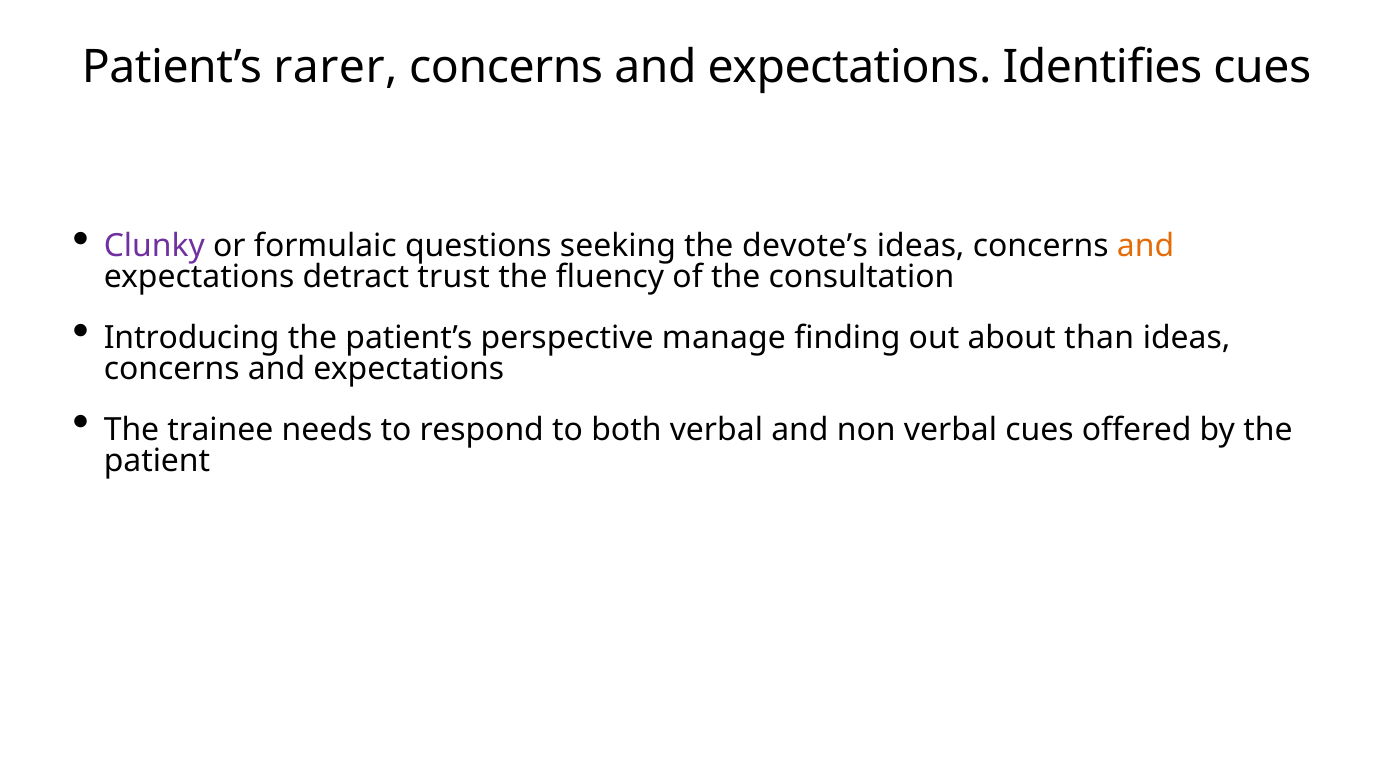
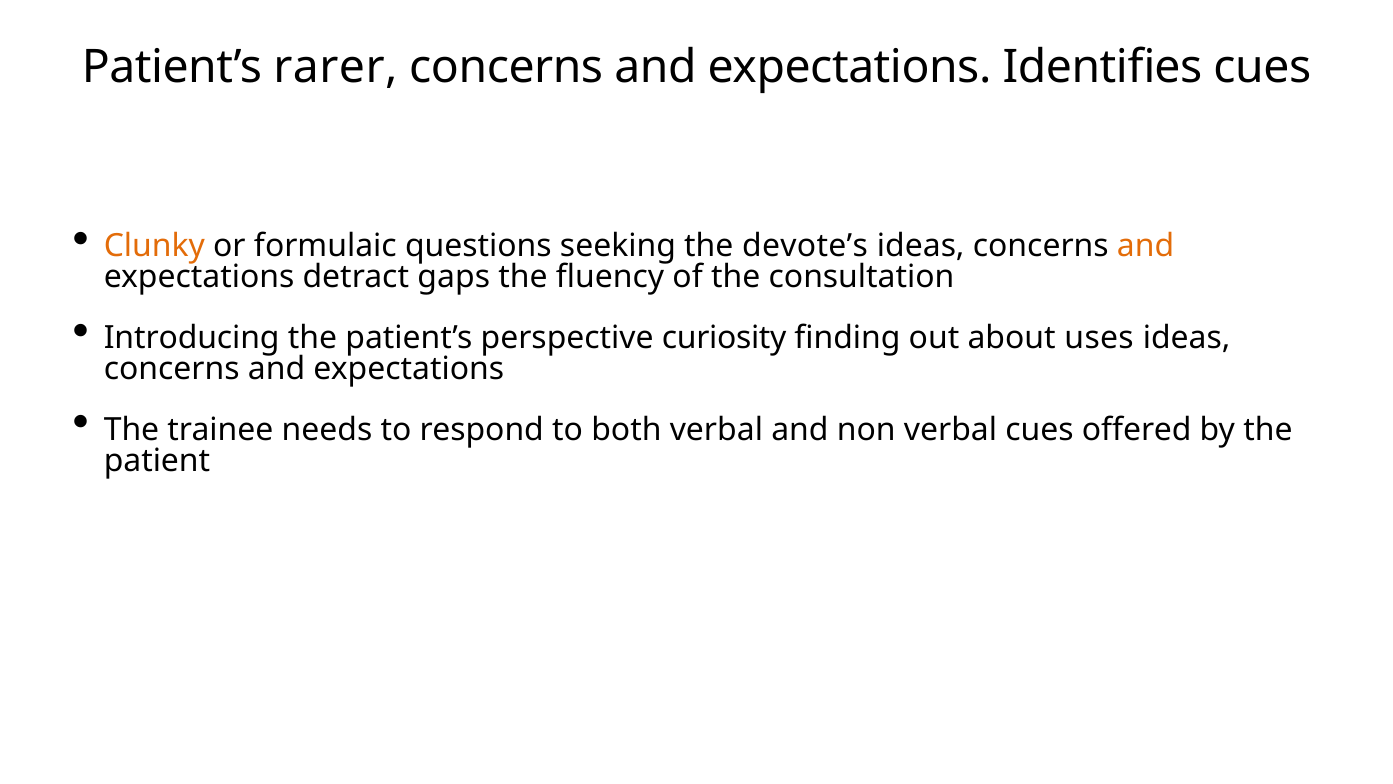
Clunky colour: purple -> orange
trust: trust -> gaps
manage: manage -> curiosity
than: than -> uses
